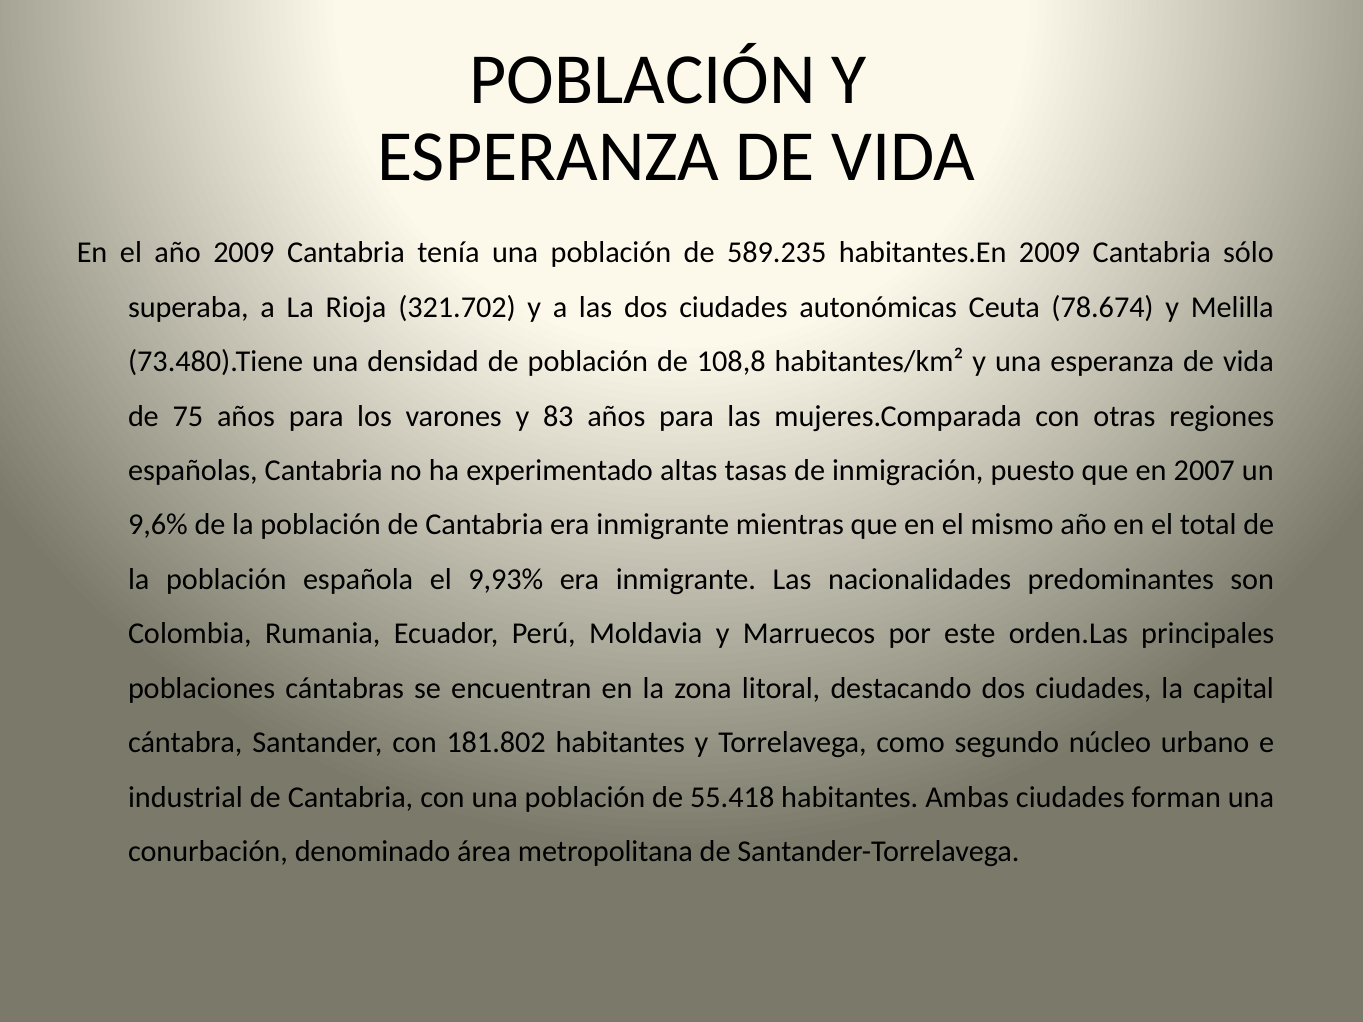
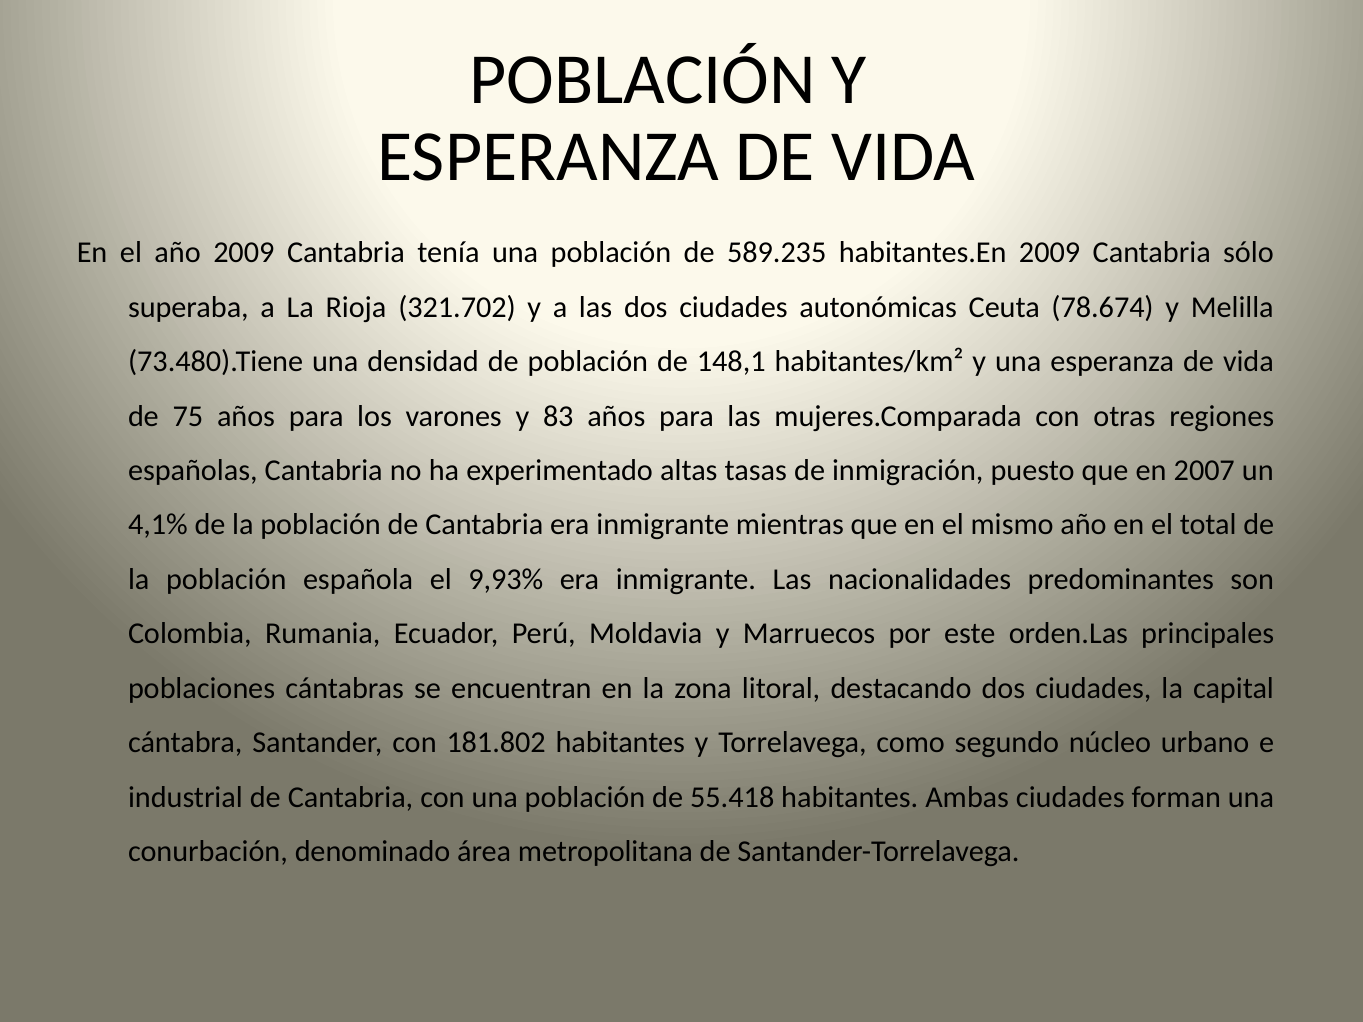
108,8: 108,8 -> 148,1
9,6%: 9,6% -> 4,1%
